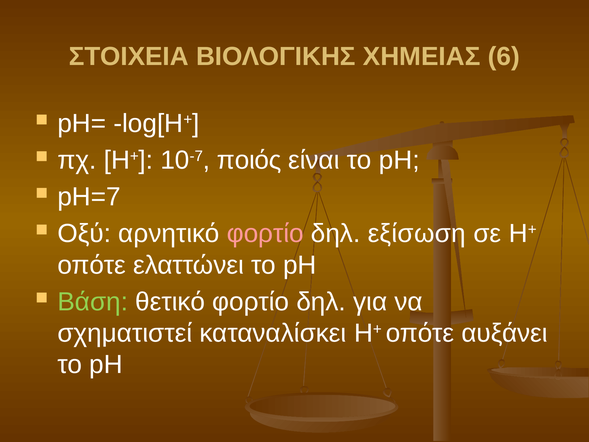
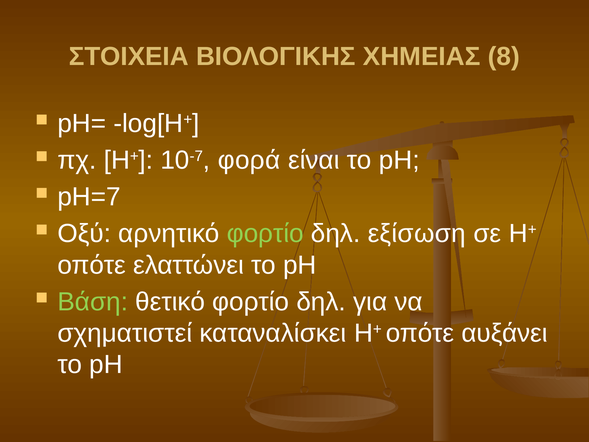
6: 6 -> 8
ποιός: ποιός -> φορά
φορτίο at (265, 234) colour: pink -> light green
